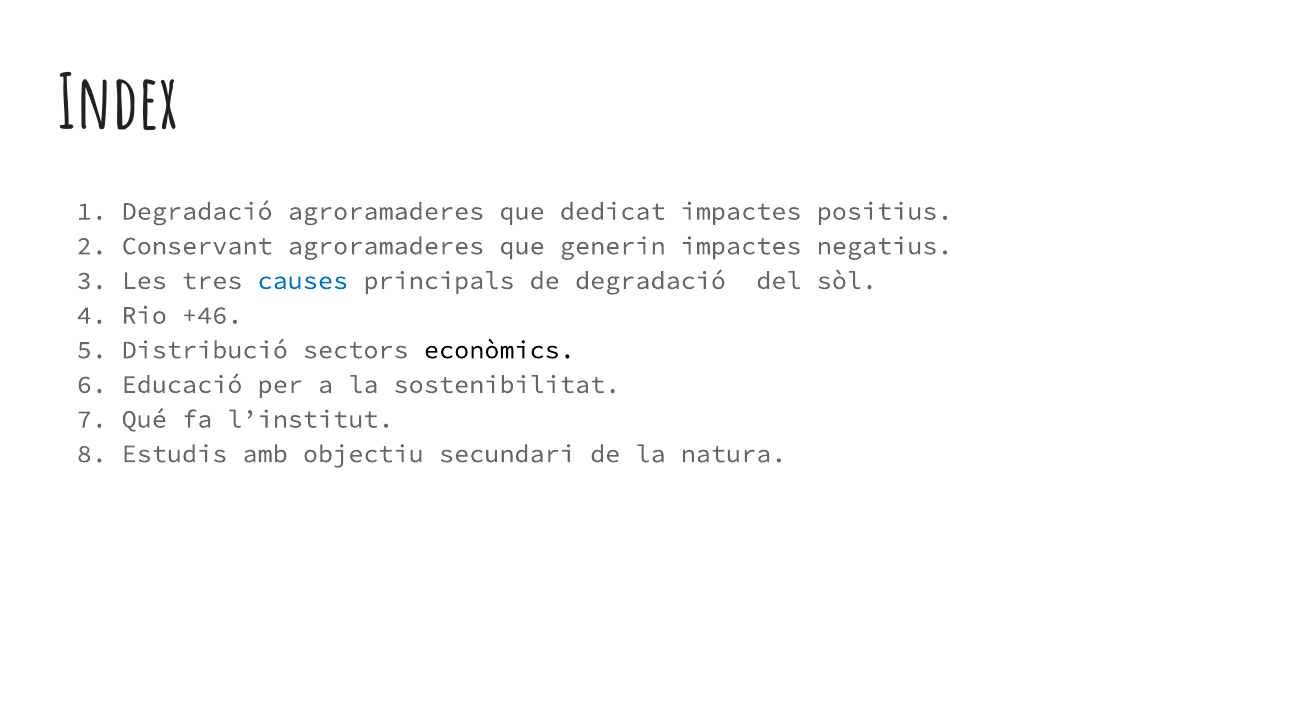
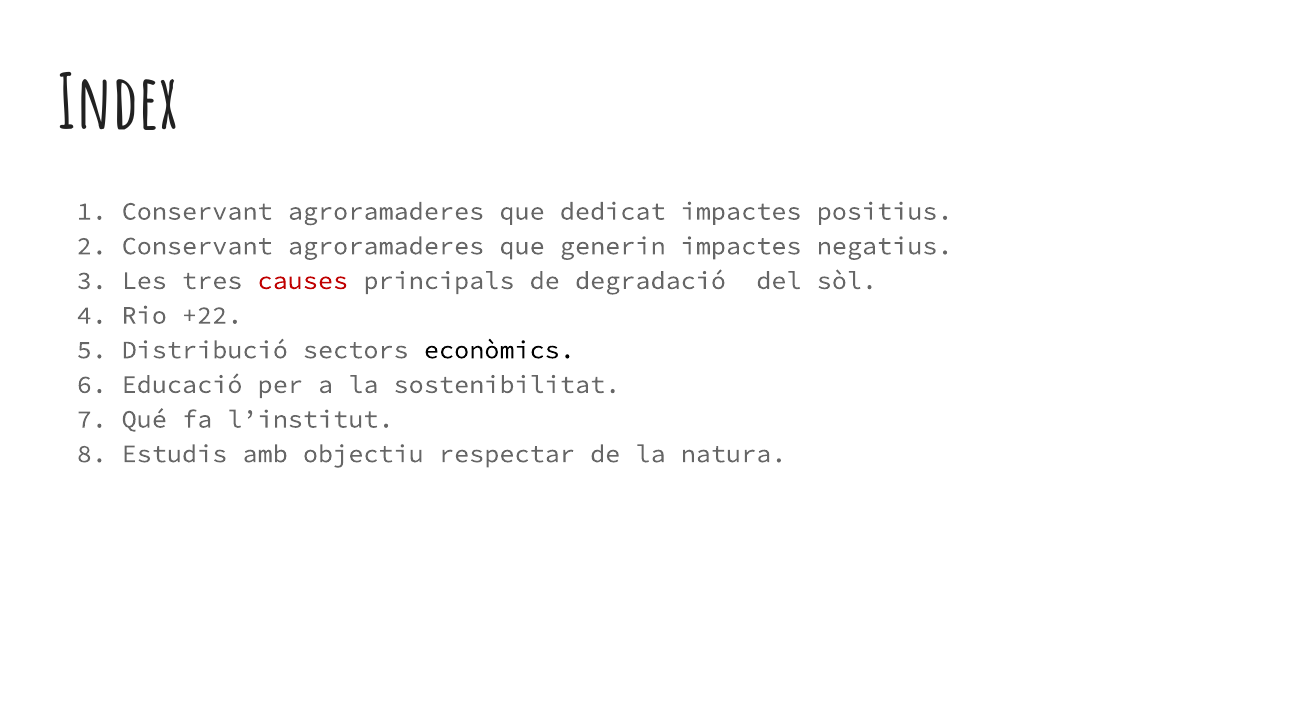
Degradació at (197, 211): Degradació -> Conservant
causes colour: blue -> red
+46: +46 -> +22
secundari: secundari -> respectar
